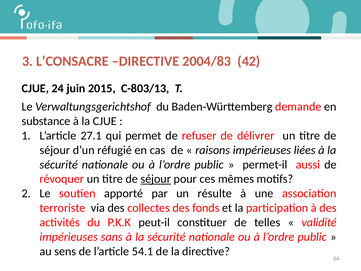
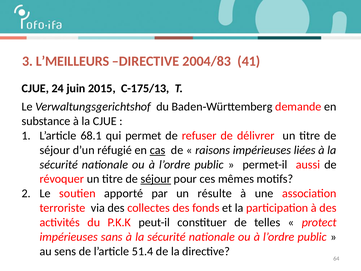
L’CONSACRE: L’CONSACRE -> L’MEILLEURS
42: 42 -> 41
C-803/13: C-803/13 -> C-175/13
27.1: 27.1 -> 68.1
cas underline: none -> present
validité: validité -> protect
54.1: 54.1 -> 51.4
